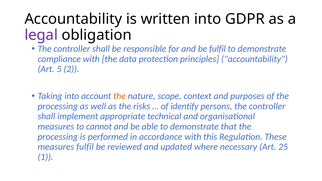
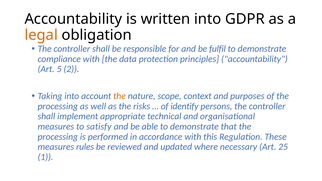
legal colour: purple -> orange
cannot: cannot -> satisfy
measures fulfil: fulfil -> rules
